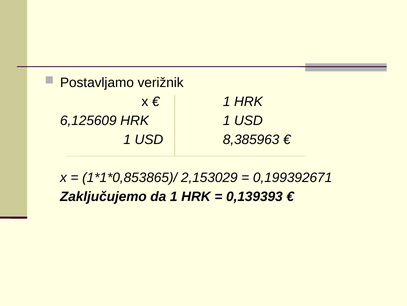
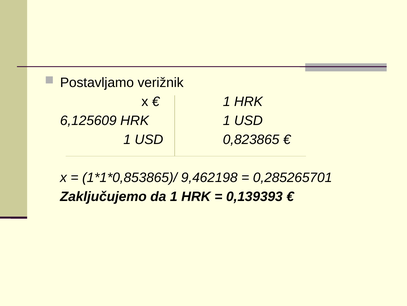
8,385963: 8,385963 -> 0,823865
2,153029: 2,153029 -> 9,462198
0,199392671: 0,199392671 -> 0,285265701
